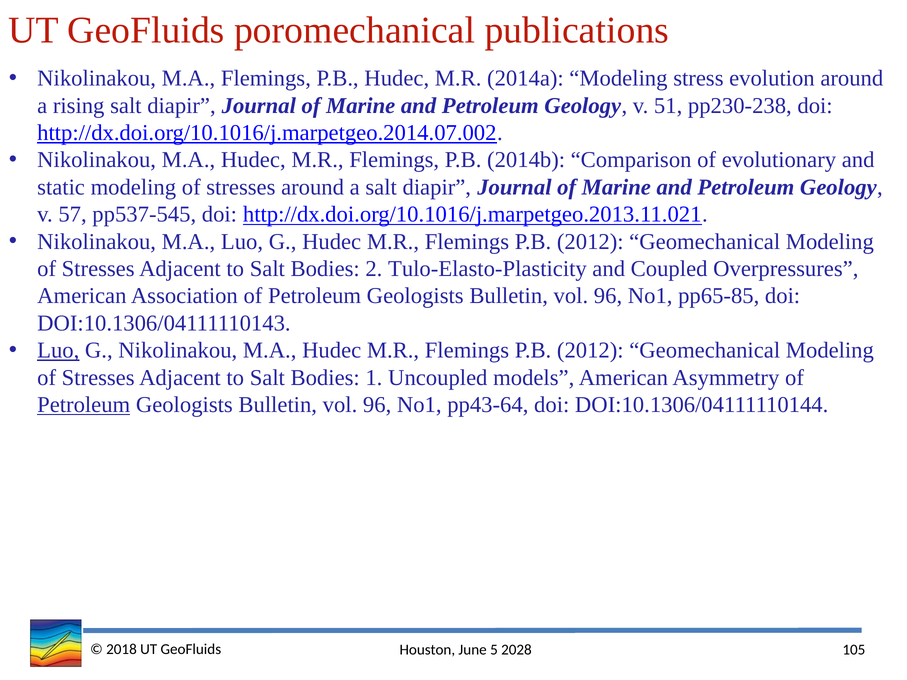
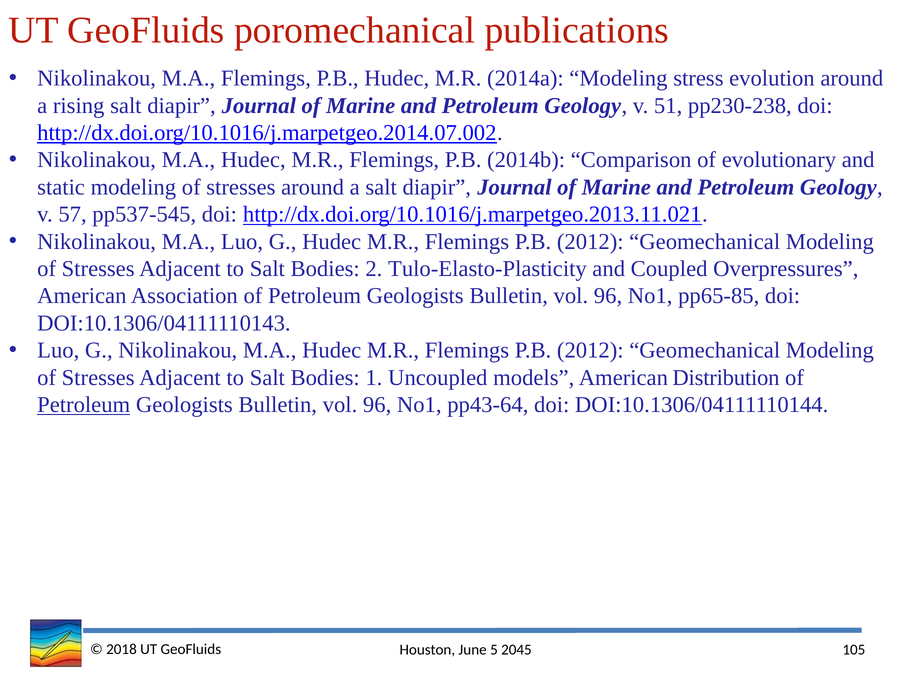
Luo at (58, 350) underline: present -> none
Asymmetry: Asymmetry -> Distribution
2028: 2028 -> 2045
